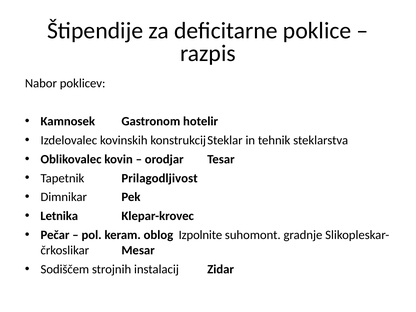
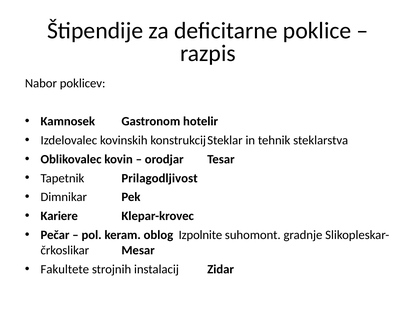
Letnika: Letnika -> Kariere
Sodiščem: Sodiščem -> Fakultete
